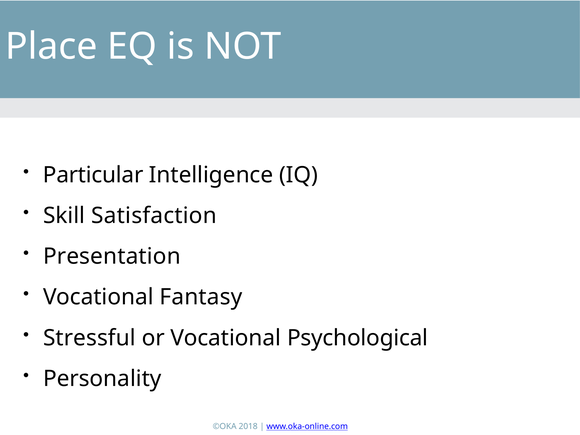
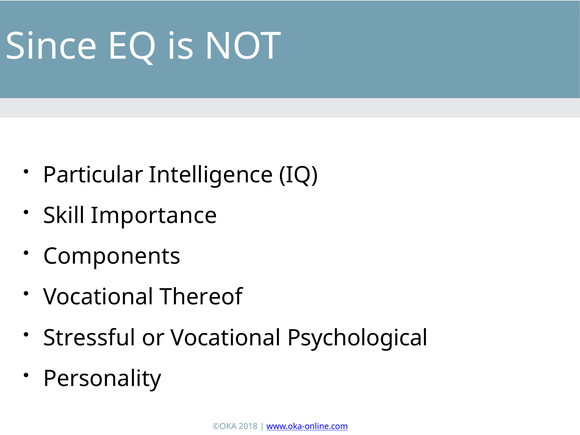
Place: Place -> Since
Satisfaction: Satisfaction -> Importance
Presentation: Presentation -> Components
Fantasy: Fantasy -> Thereof
